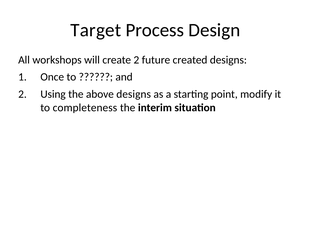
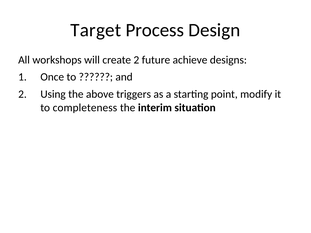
created: created -> achieve
above designs: designs -> triggers
